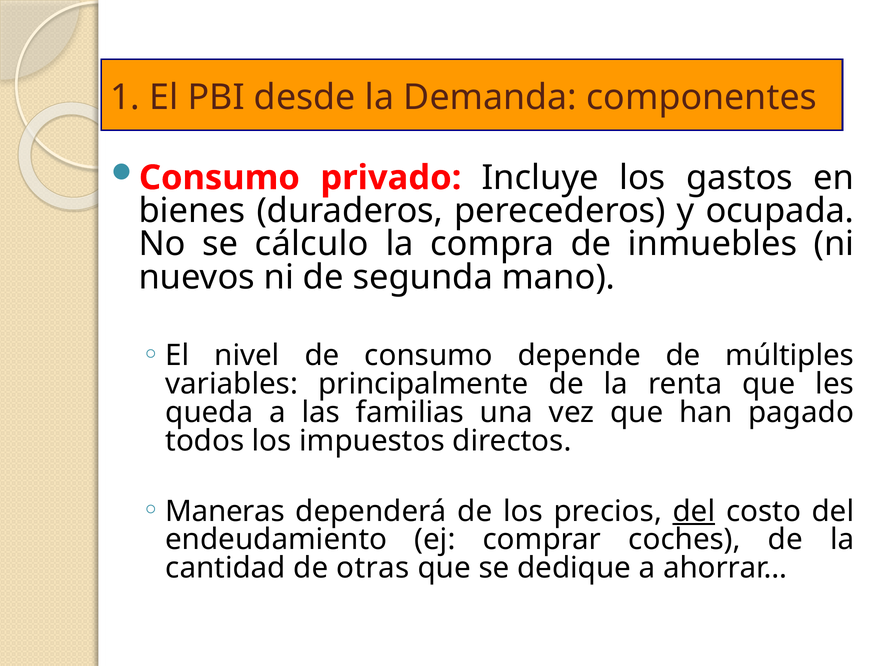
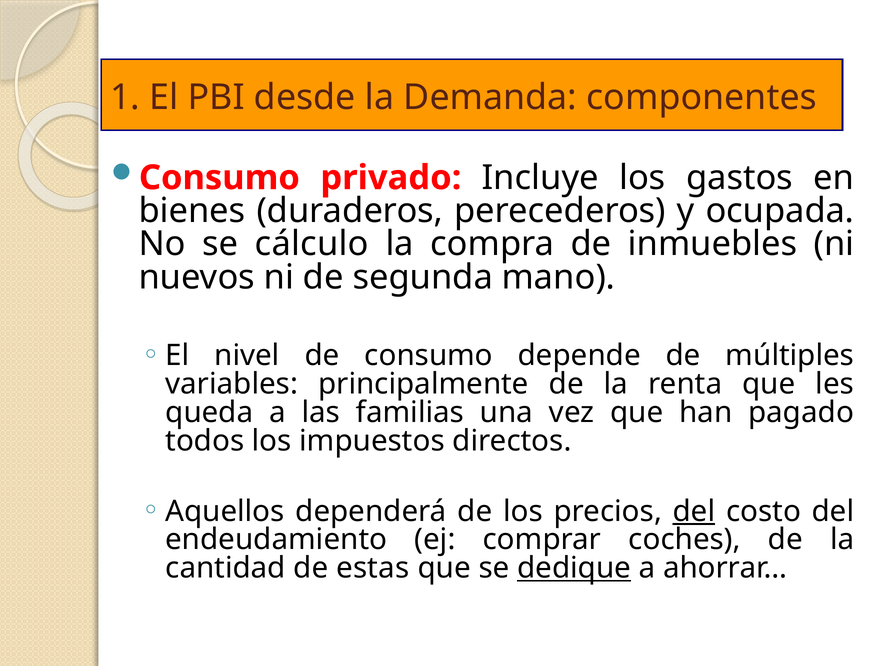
Maneras: Maneras -> Aquellos
otras: otras -> estas
dedique underline: none -> present
